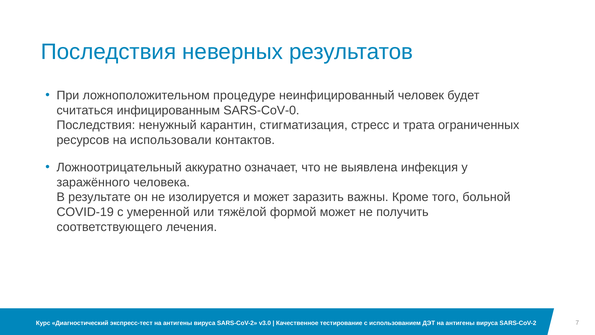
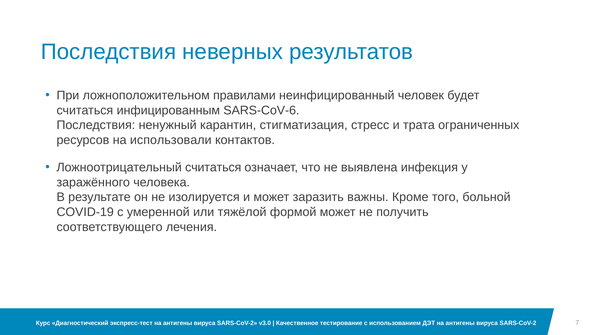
процедуре: процедуре -> правилами
SARS-CoV-0: SARS-CoV-0 -> SARS-CoV-6
Ложноотрицательный аккуратно: аккуратно -> считаться
